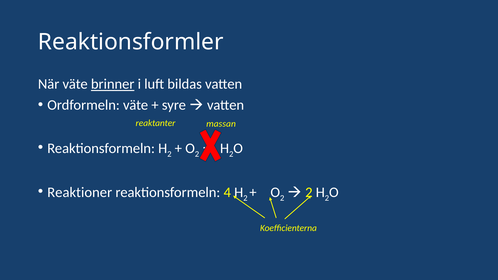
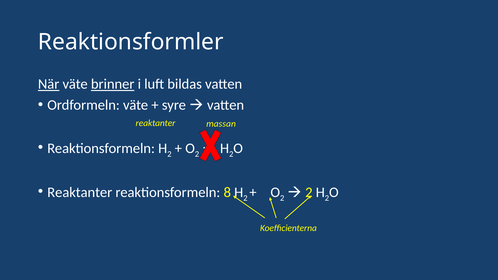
När underline: none -> present
Reaktioner at (80, 192): Reaktioner -> Reaktanter
4: 4 -> 8
